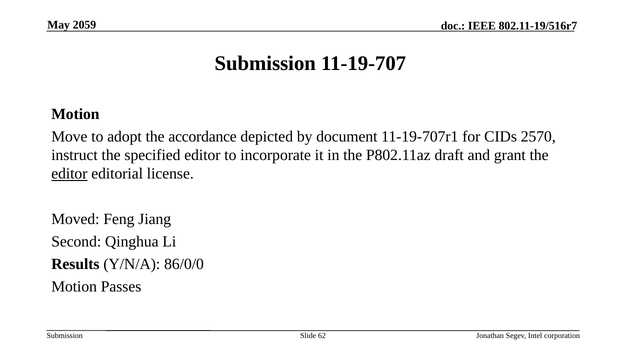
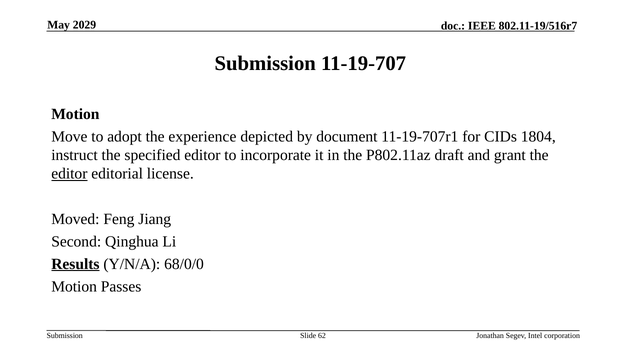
2059: 2059 -> 2029
accordance: accordance -> experience
2570: 2570 -> 1804
Results underline: none -> present
86/0/0: 86/0/0 -> 68/0/0
